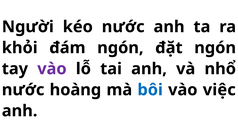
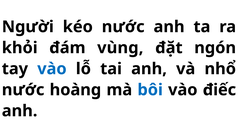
đám ngón: ngón -> vùng
vào at (52, 69) colour: purple -> blue
việc: việc -> điếc
